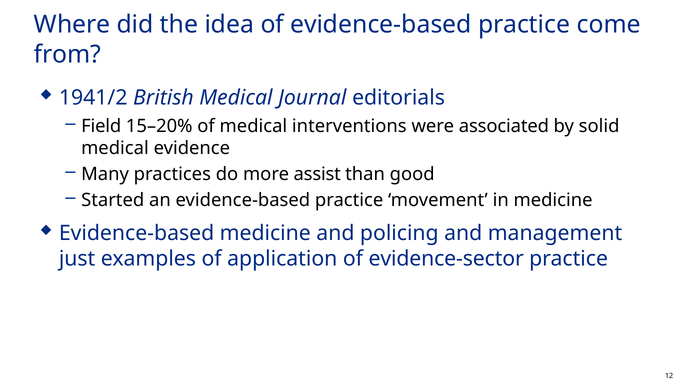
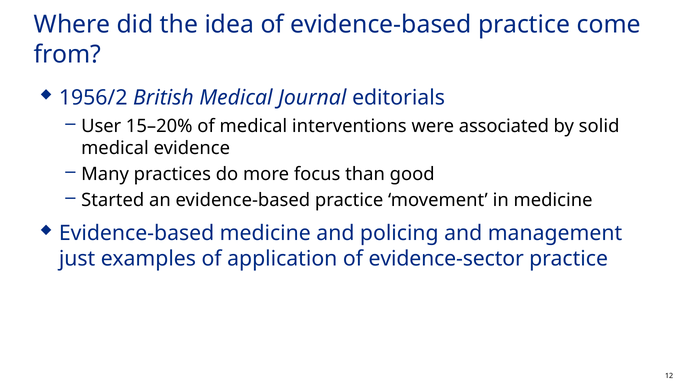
1941/2: 1941/2 -> 1956/2
Field: Field -> User
assist: assist -> focus
